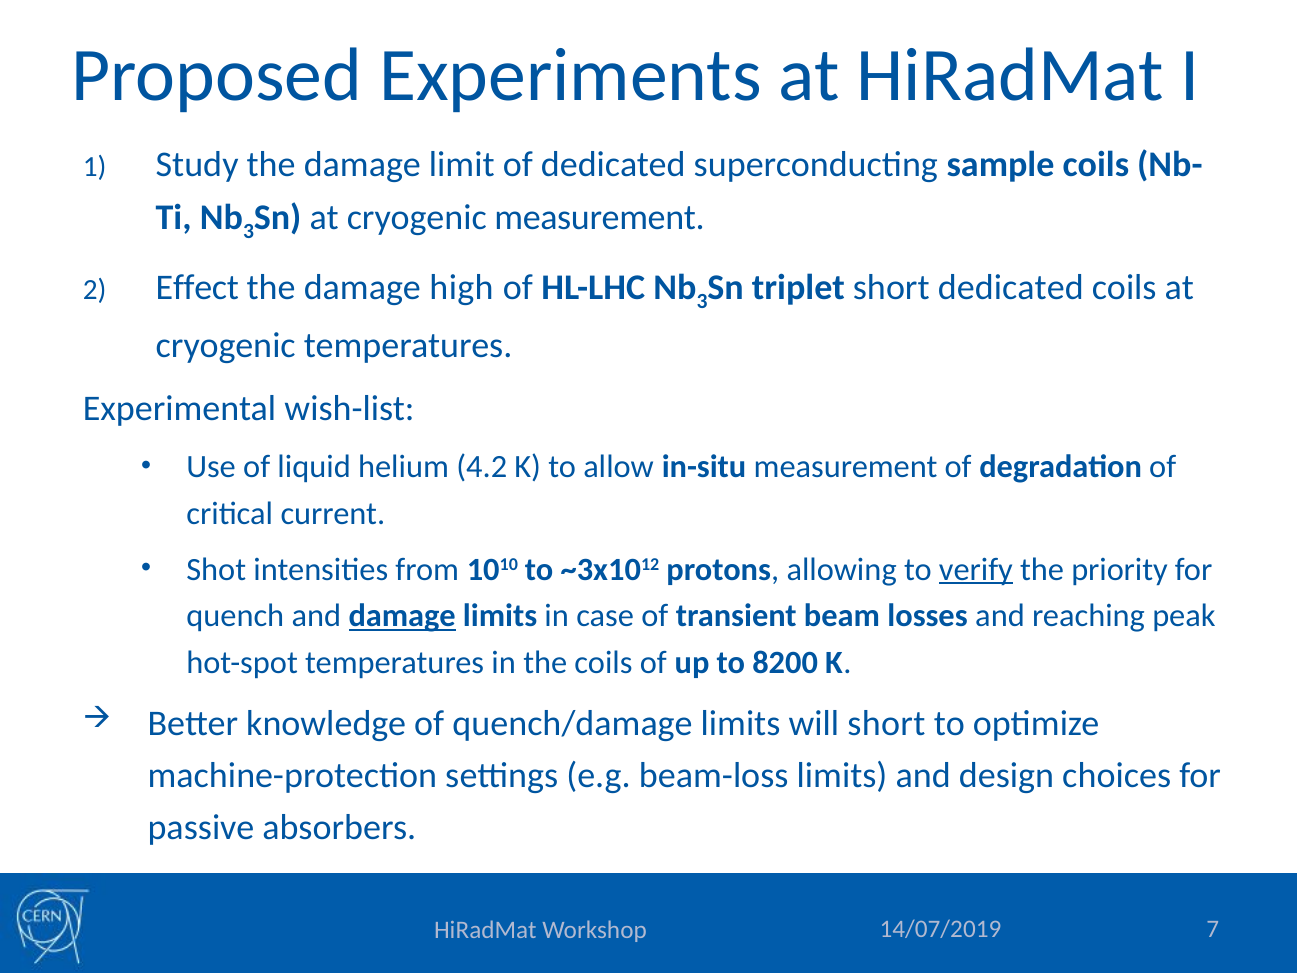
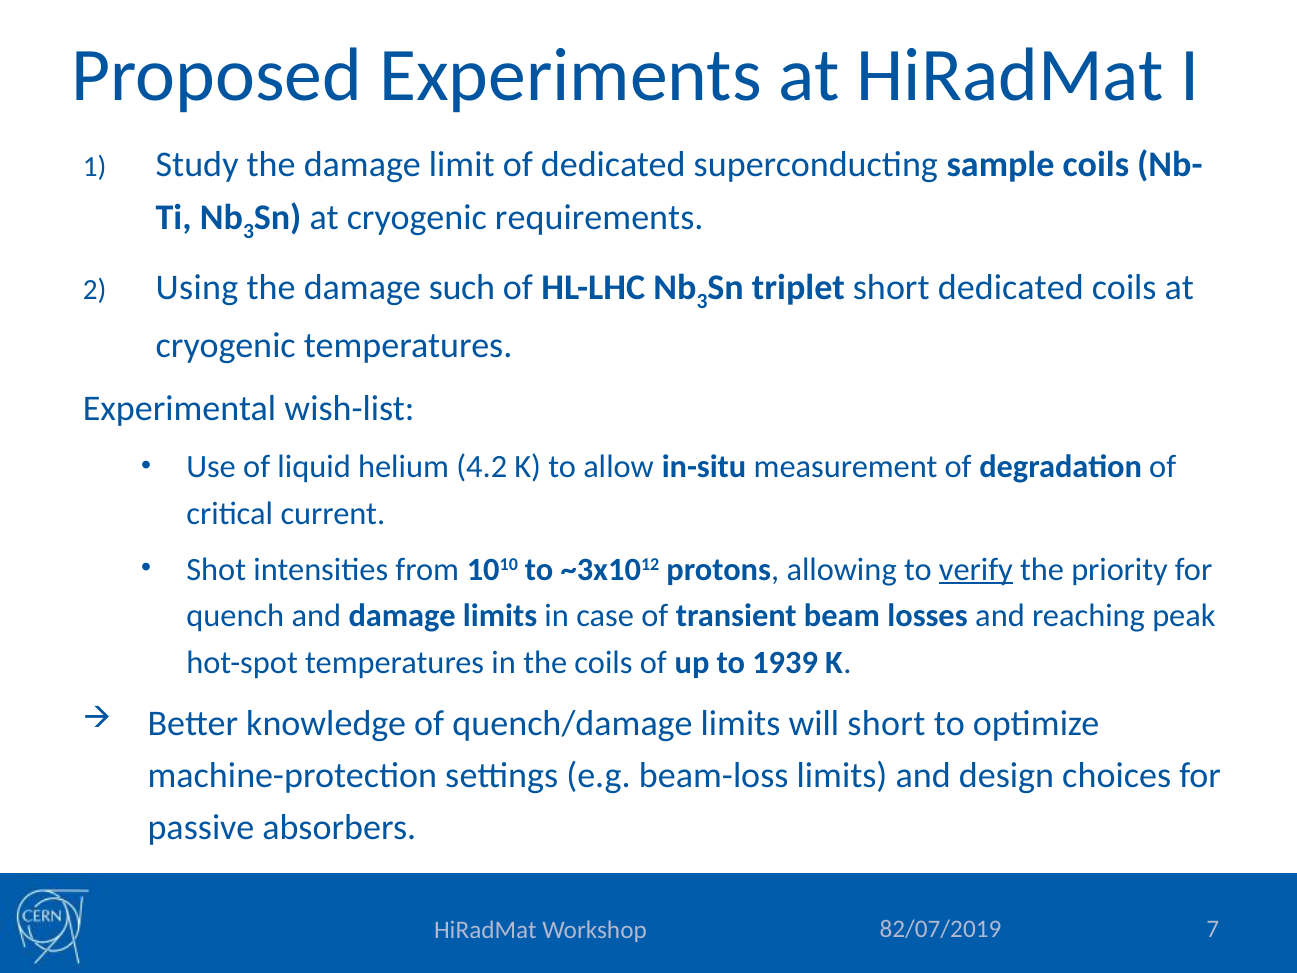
cryogenic measurement: measurement -> requirements
Effect: Effect -> Using
high: high -> such
damage at (402, 616) underline: present -> none
8200: 8200 -> 1939
14/07/2019: 14/07/2019 -> 82/07/2019
